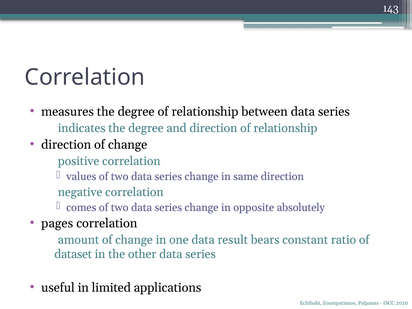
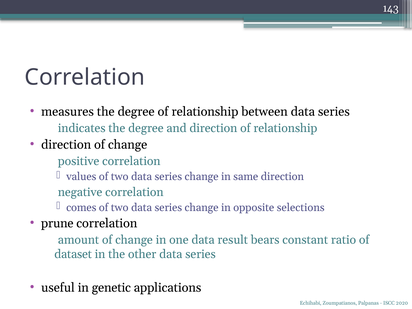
absolutely: absolutely -> selections
pages: pages -> prune
limited: limited -> genetic
